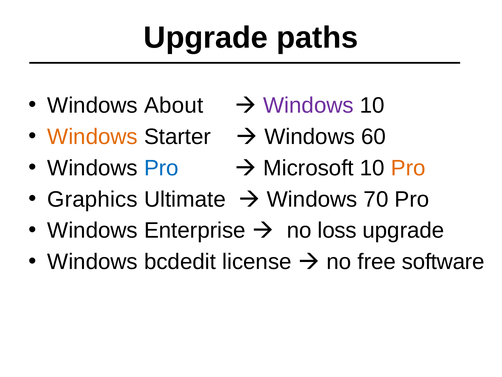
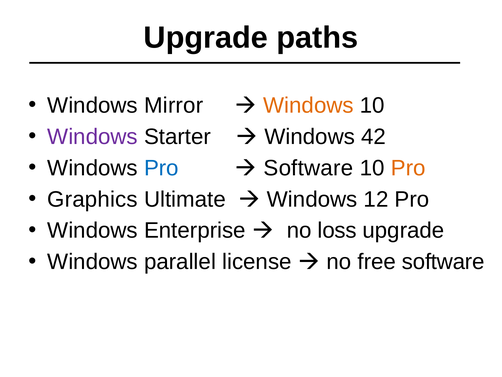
About: About -> Mirror
Windows at (308, 105) colour: purple -> orange
Windows at (93, 137) colour: orange -> purple
60: 60 -> 42
Microsoft at (308, 168): Microsoft -> Software
70: 70 -> 12
bcdedit: bcdedit -> parallel
